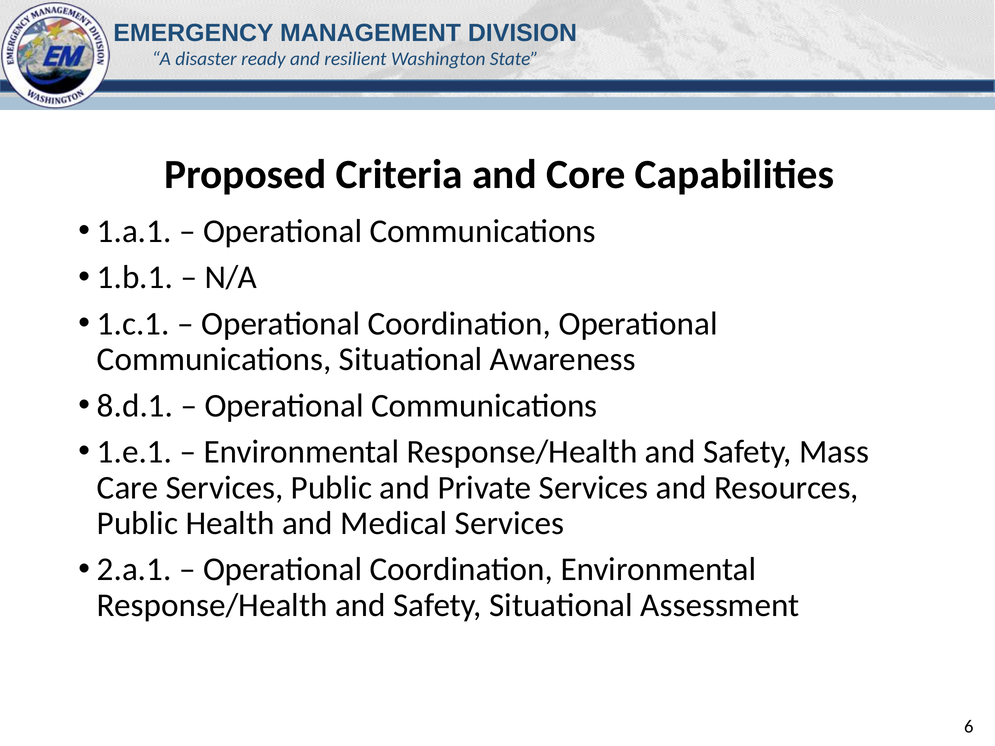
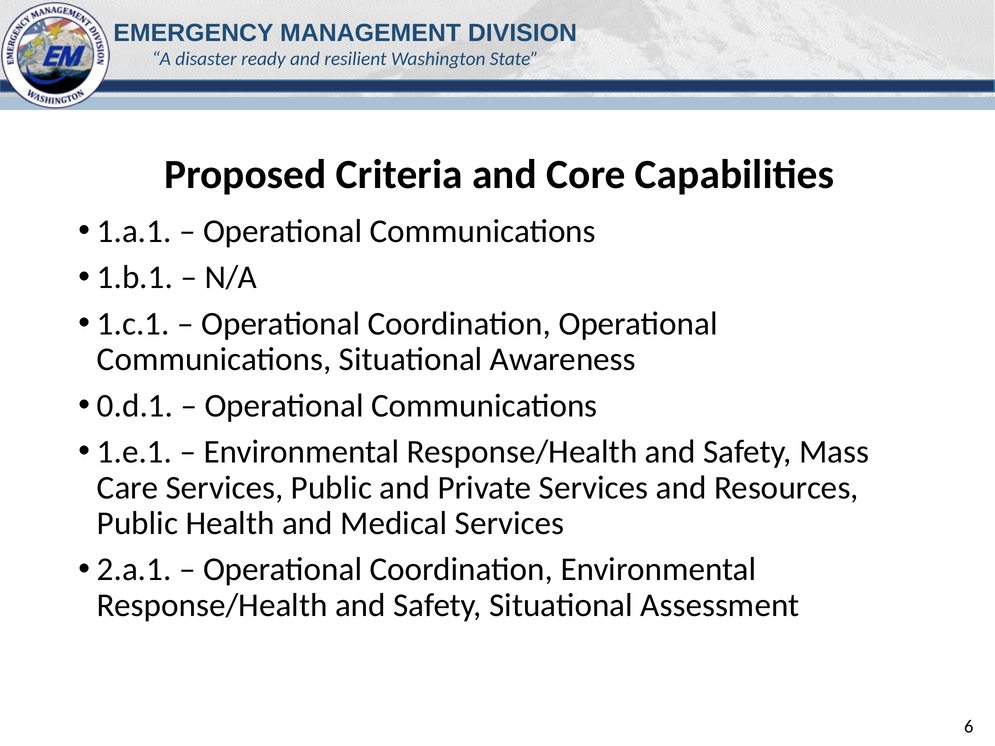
8.d.1: 8.d.1 -> 0.d.1
